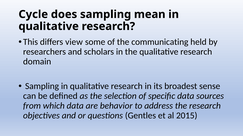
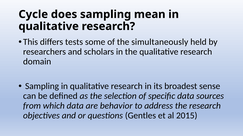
view: view -> tests
communicating: communicating -> simultaneously
